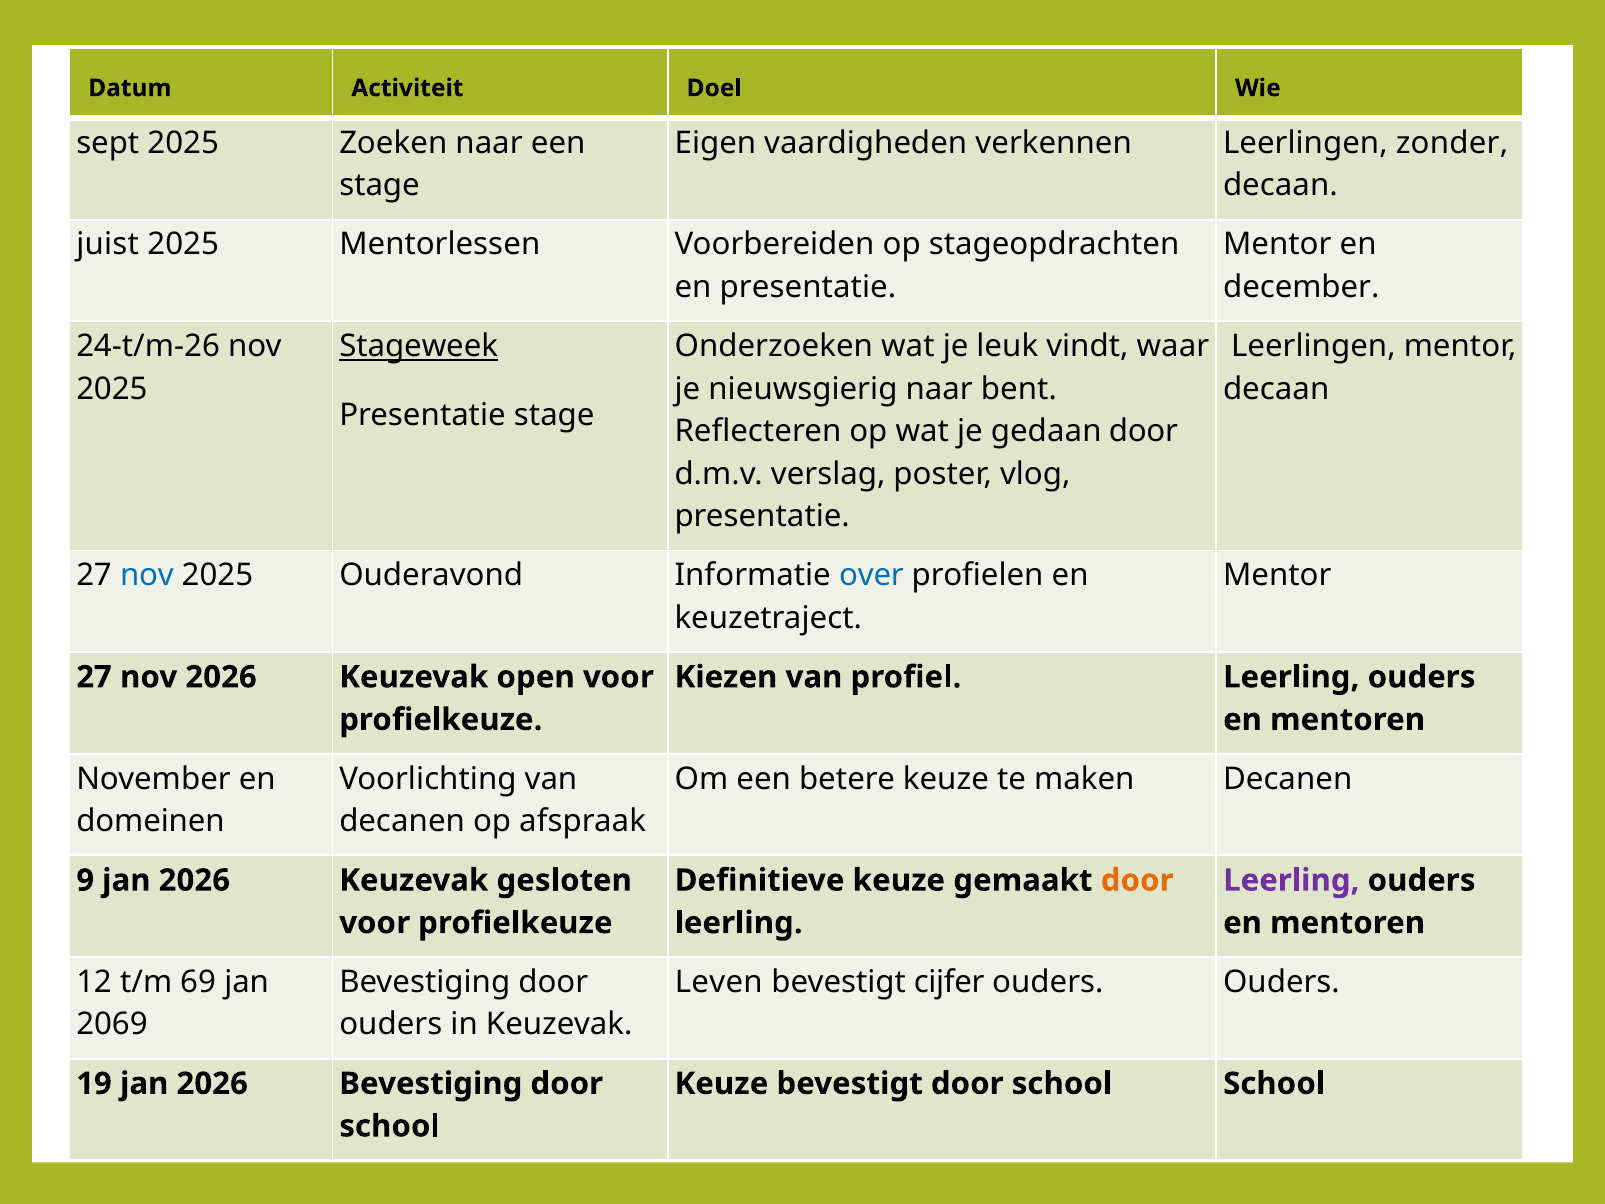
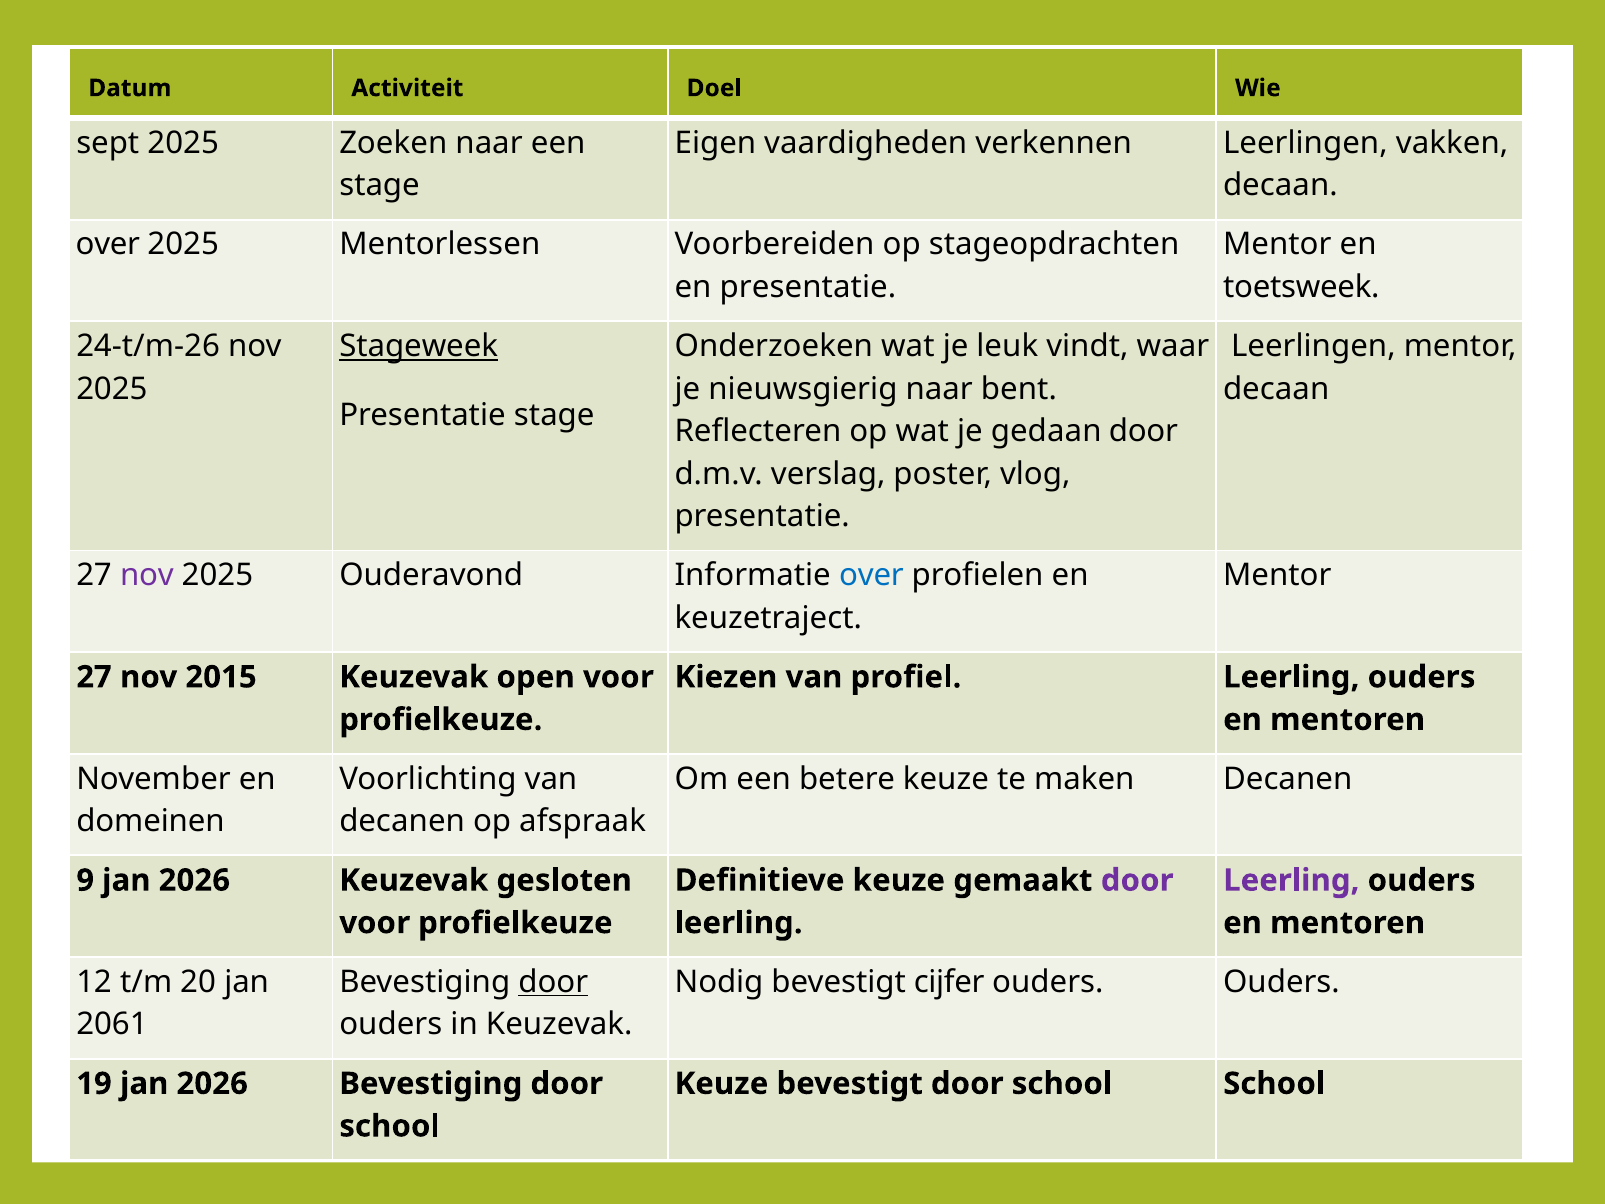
zonder: zonder -> vakken
juist at (108, 245): juist -> over
december: december -> toetsweek
nov at (147, 575) colour: blue -> purple
nov 2026: 2026 -> 2015
door at (1137, 880) colour: orange -> purple
69: 69 -> 20
door at (553, 982) underline: none -> present
Leven: Leven -> Nodig
2069: 2069 -> 2061
